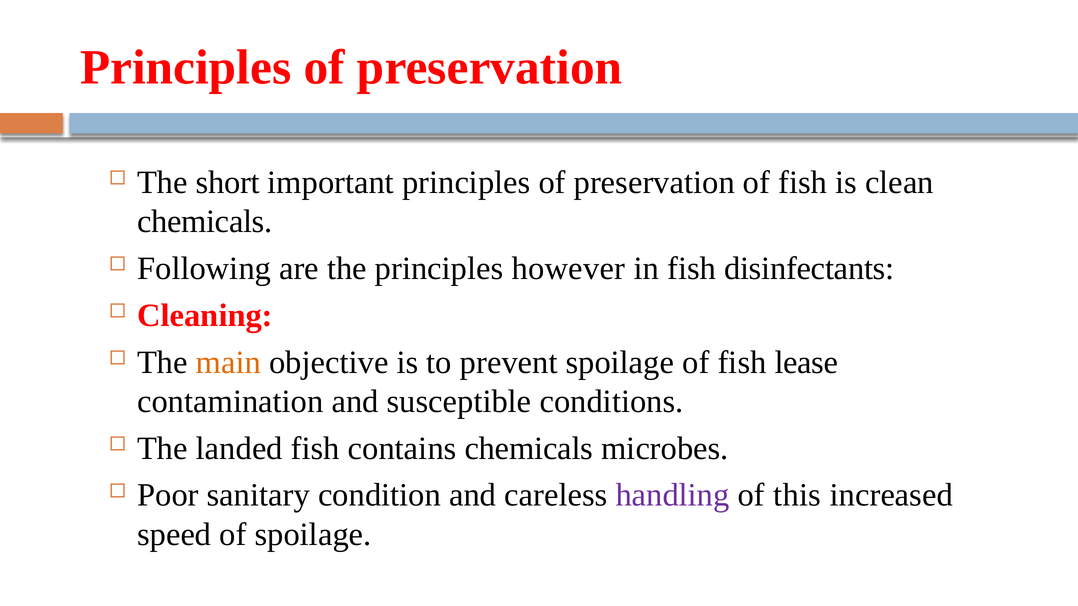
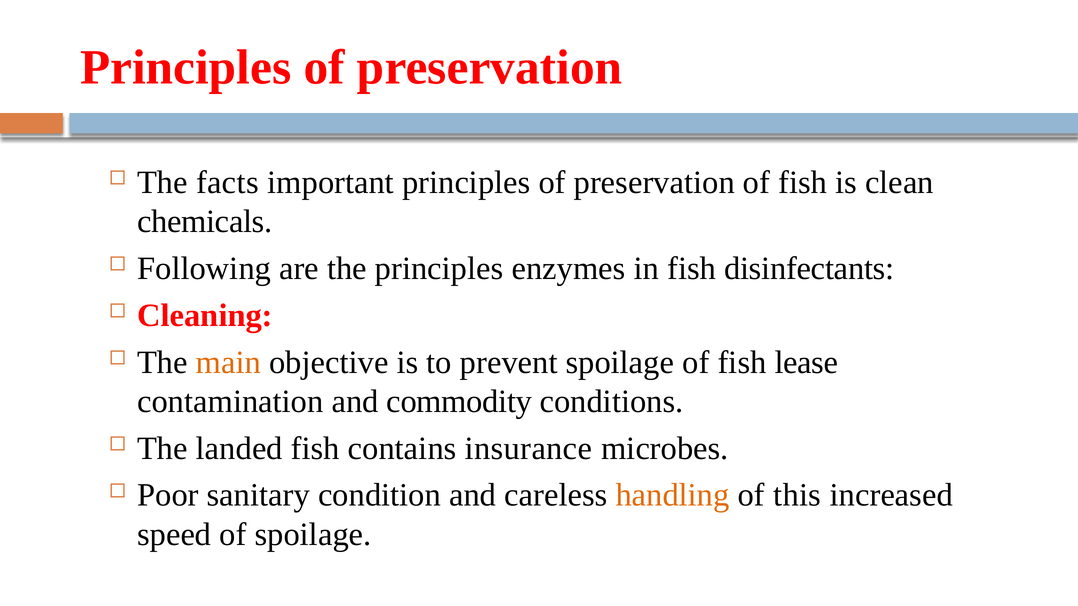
short: short -> facts
however: however -> enzymes
susceptible: susceptible -> commodity
contains chemicals: chemicals -> insurance
handling colour: purple -> orange
